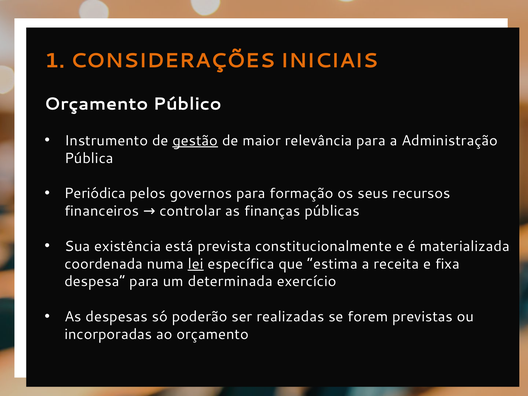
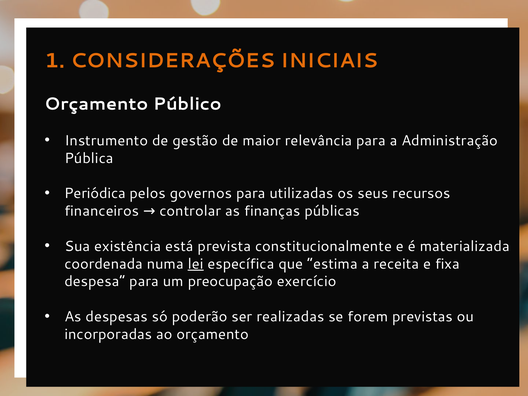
gestão underline: present -> none
formação: formação -> utilizadas
determinada: determinada -> preocupação
